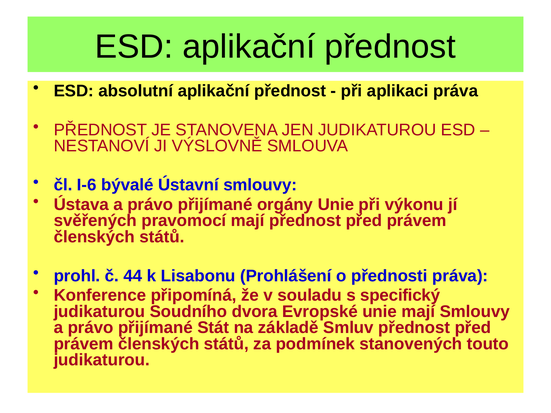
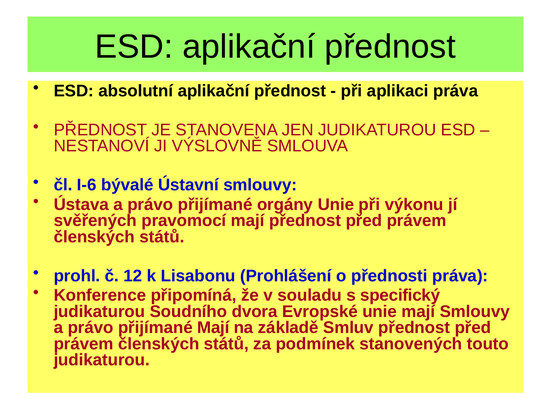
44: 44 -> 12
přijímané Stát: Stát -> Mají
